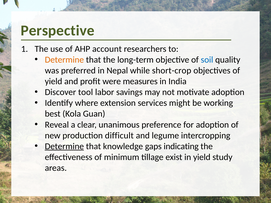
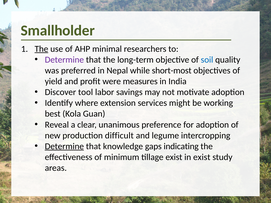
Perspective: Perspective -> Smallholder
The at (41, 49) underline: none -> present
account: account -> minimal
Determine at (64, 60) colour: orange -> purple
short-crop: short-crop -> short-most
in yield: yield -> exist
